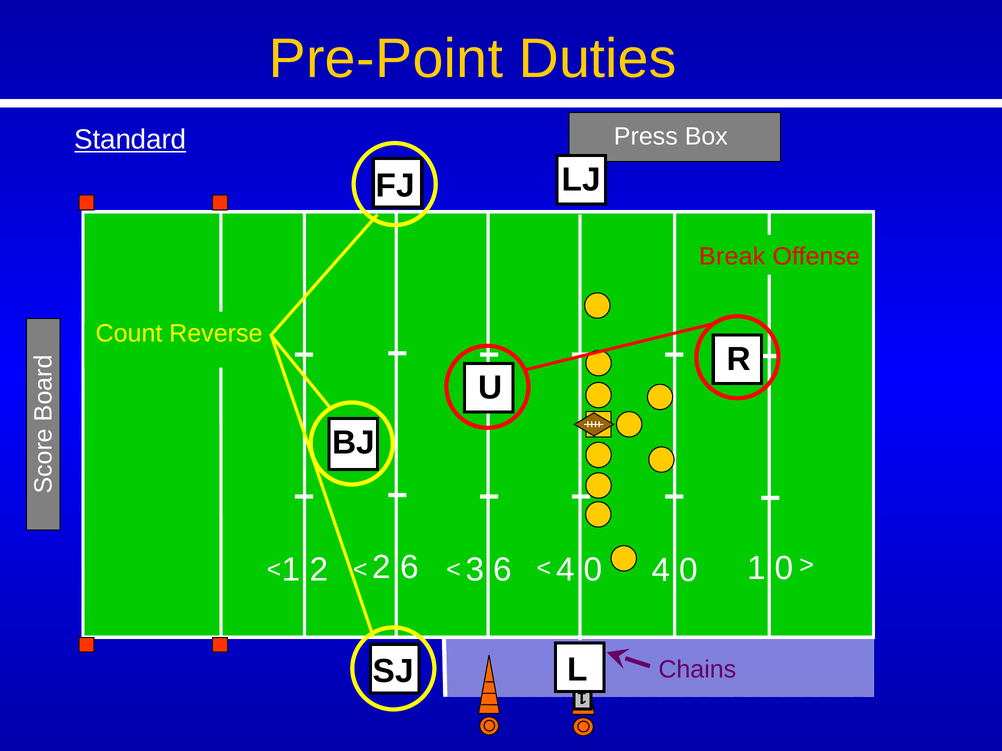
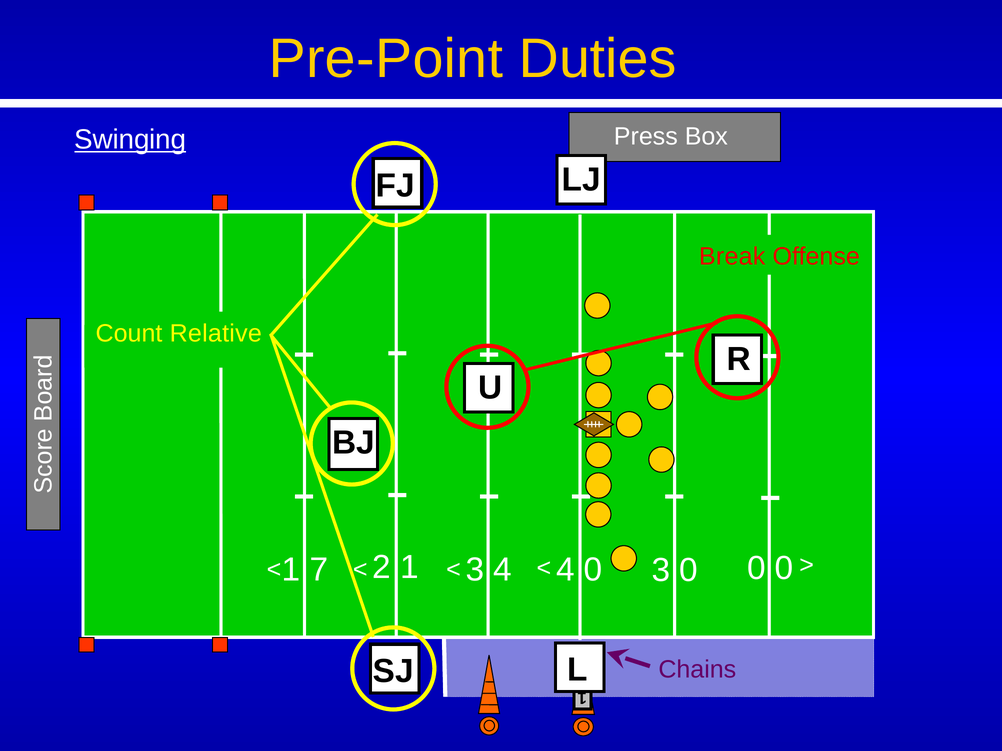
Standard: Standard -> Swinging
Reverse: Reverse -> Relative
1 2: 2 -> 7
2 6: 6 -> 1
3 6: 6 -> 4
0 4: 4 -> 3
1 at (756, 569): 1 -> 0
